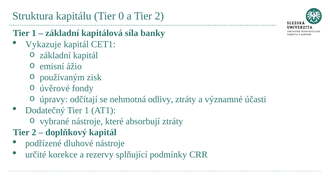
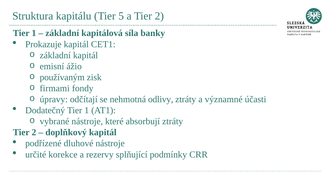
0: 0 -> 5
Vykazuje: Vykazuje -> Prokazuje
úvěrové: úvěrové -> firmami
